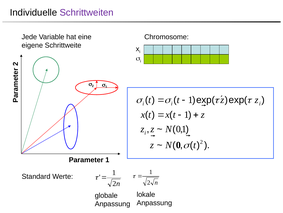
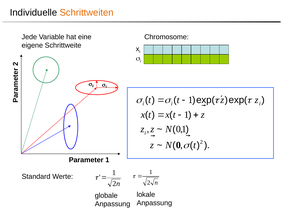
Schrittweiten colour: purple -> orange
